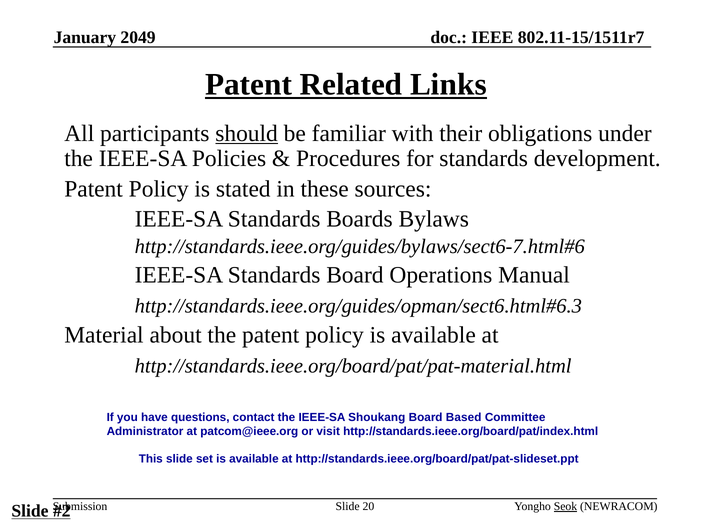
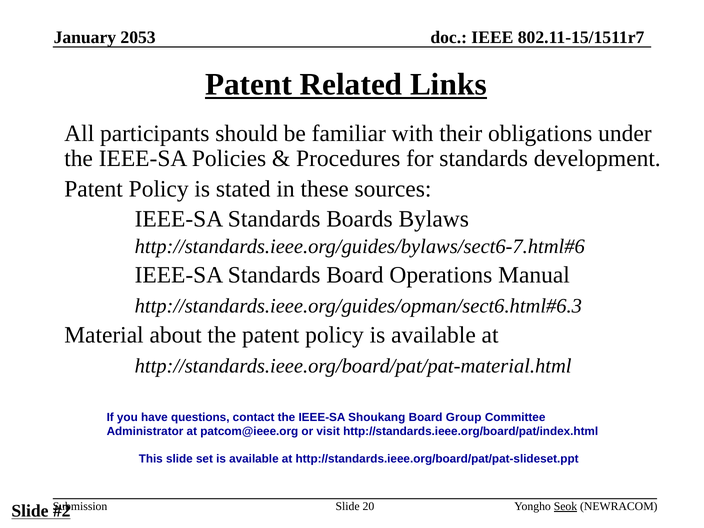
2049: 2049 -> 2053
should underline: present -> none
Based: Based -> Group
